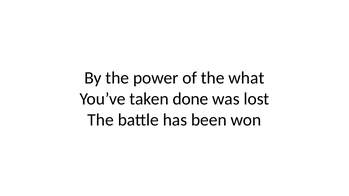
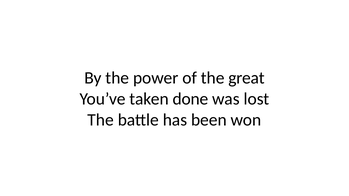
what: what -> great
